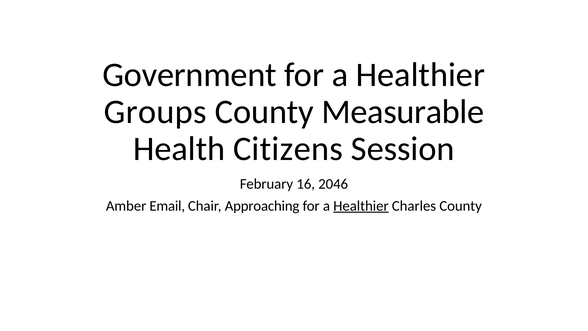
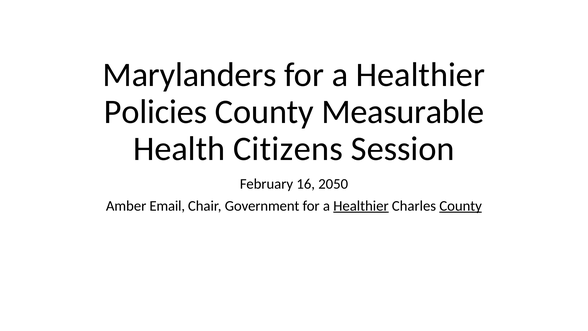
Government: Government -> Marylanders
Groups: Groups -> Policies
2046: 2046 -> 2050
Approaching: Approaching -> Government
County at (461, 206) underline: none -> present
